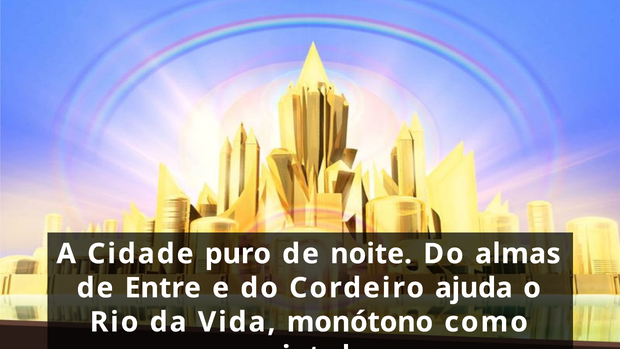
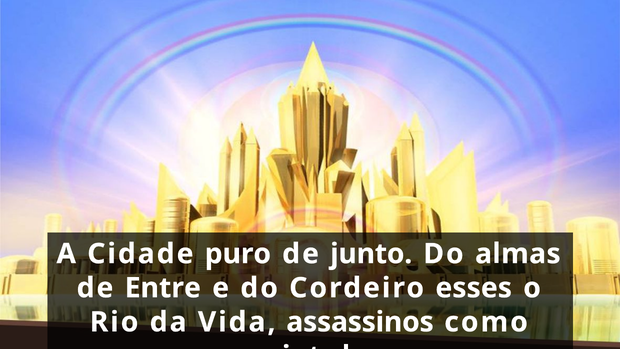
noite: noite -> junto
ajuda: ajuda -> esses
monótono: monótono -> assassinos
